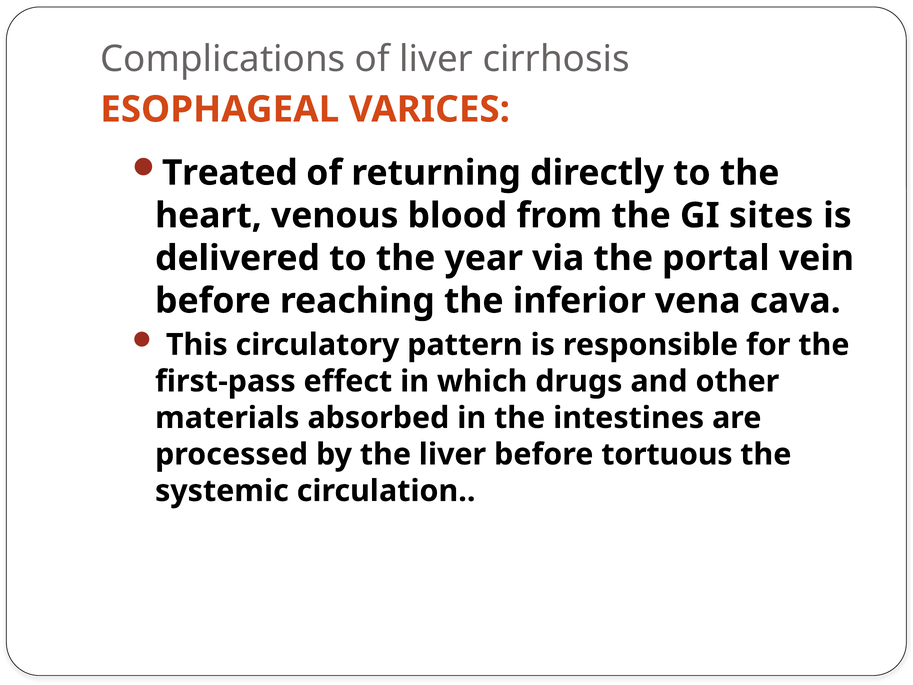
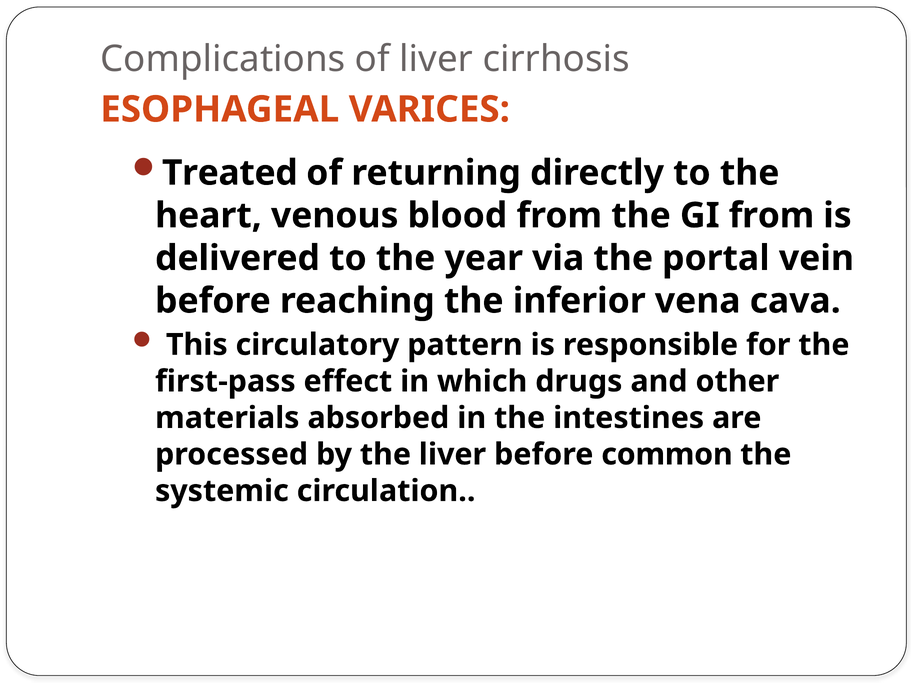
GI sites: sites -> from
tortuous: tortuous -> common
